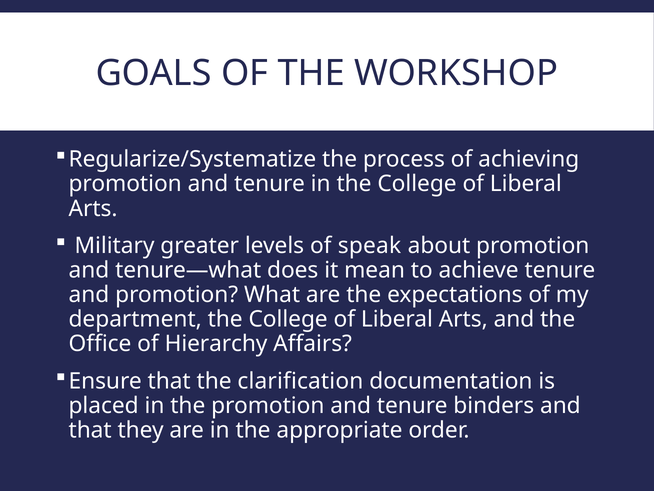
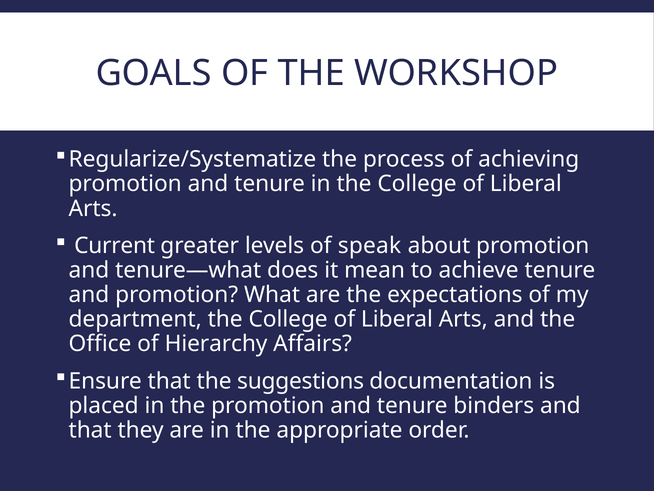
Military: Military -> Current
clarification: clarification -> suggestions
